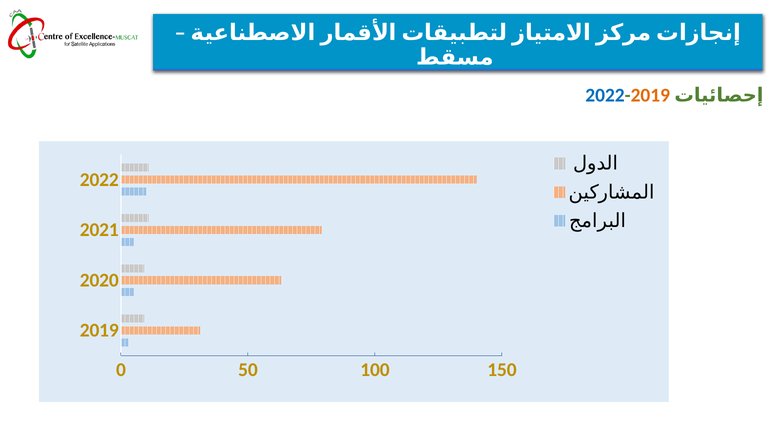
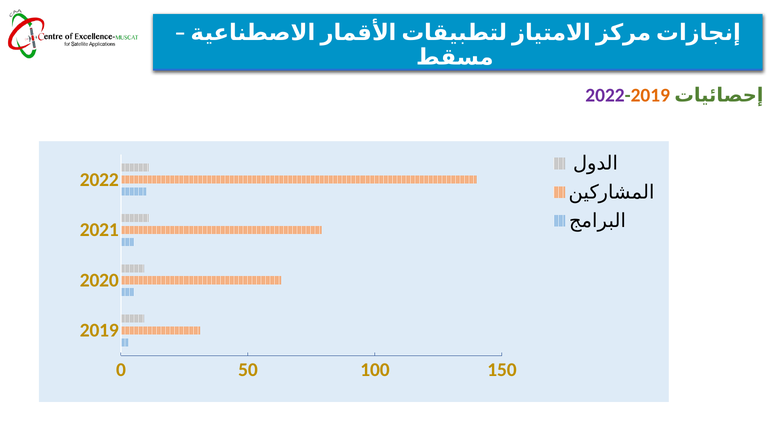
2022 at (605, 95) colour: blue -> purple
